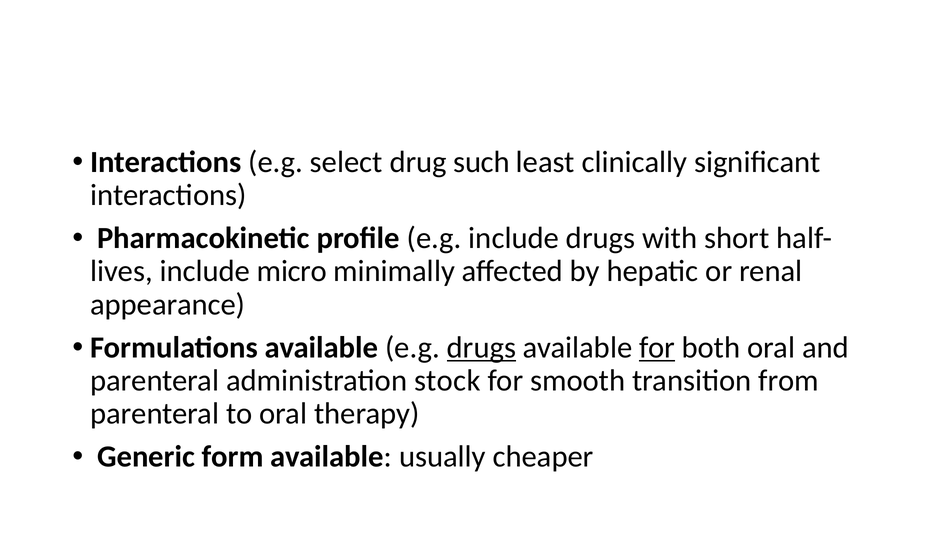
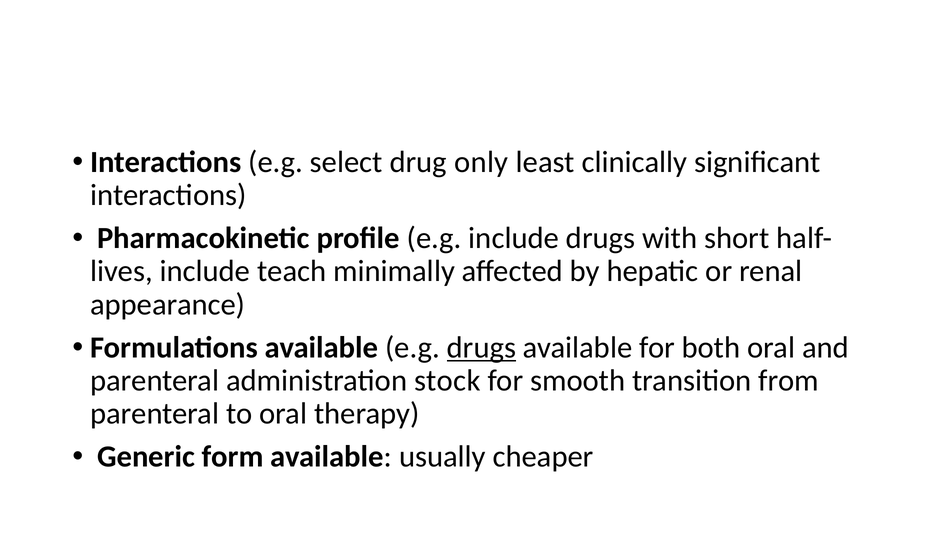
such: such -> only
micro: micro -> teach
for at (657, 348) underline: present -> none
